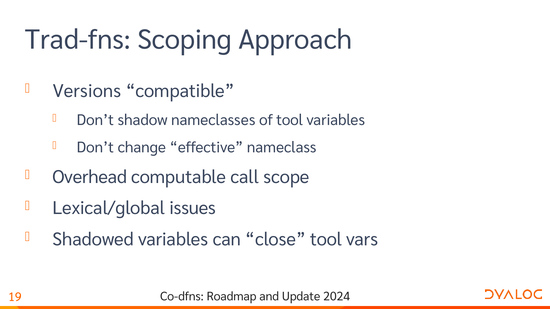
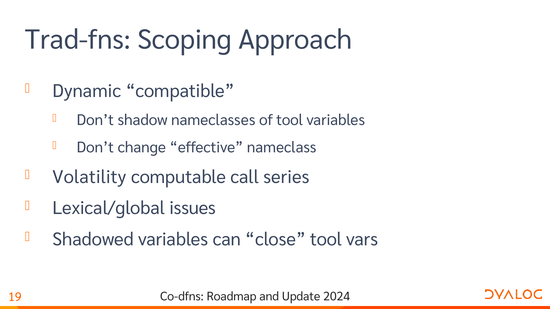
Versions: Versions -> Dynamic
Overhead: Overhead -> Volatility
scope: scope -> series
